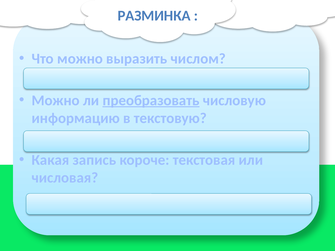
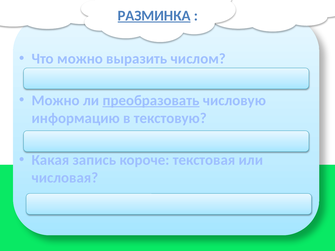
РАЗМИНКА underline: none -> present
